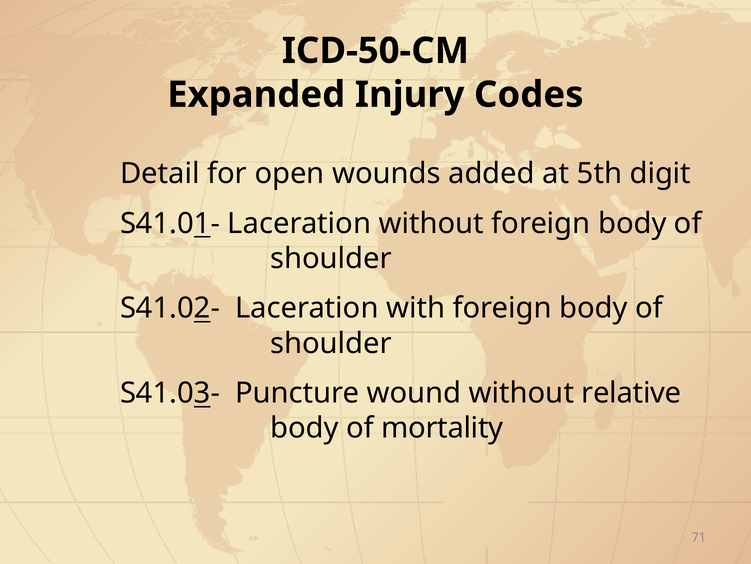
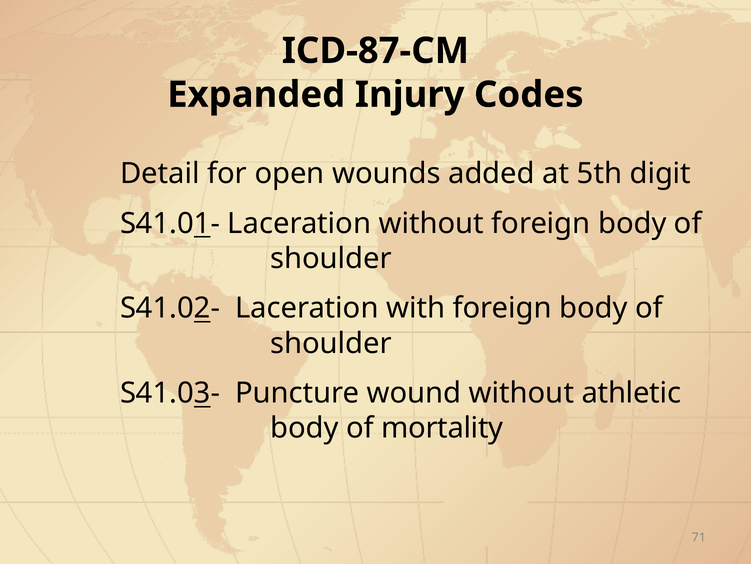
ICD-50-CM: ICD-50-CM -> ICD-87-CM
relative: relative -> athletic
